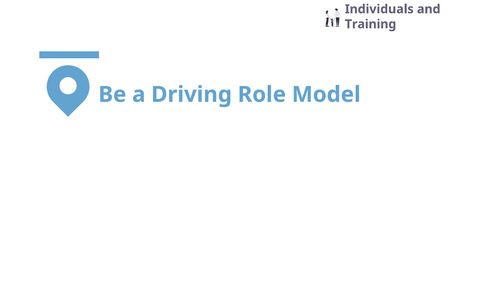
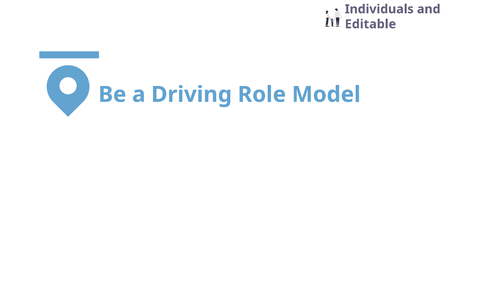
Training: Training -> Editable
